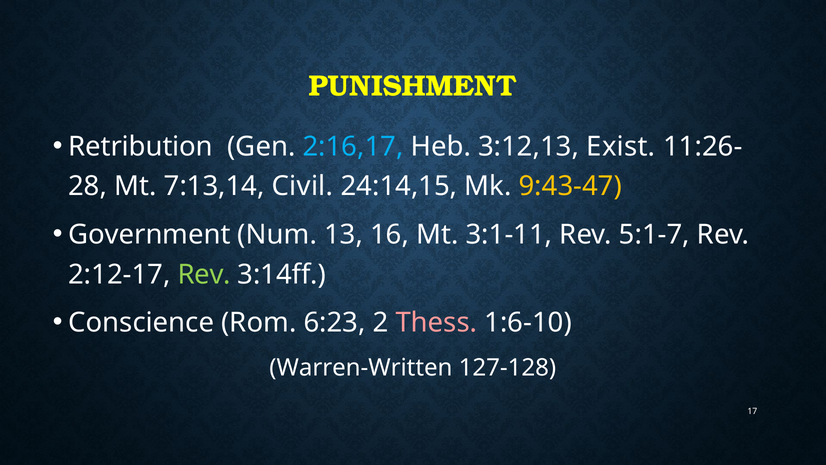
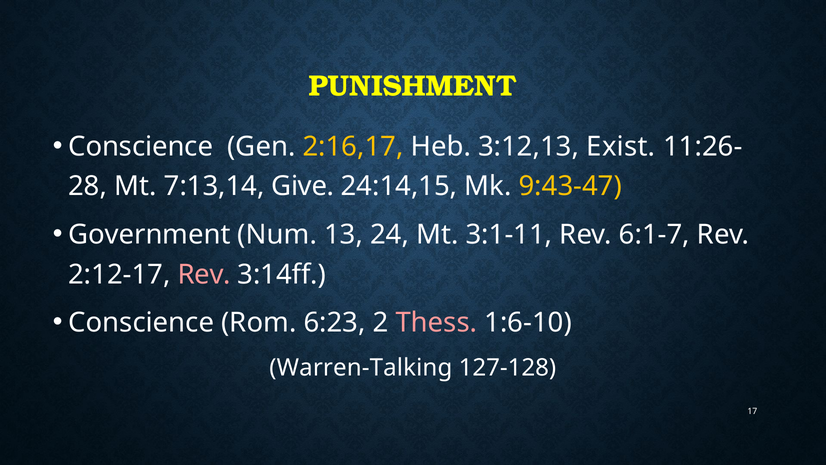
Retribution at (141, 147): Retribution -> Conscience
2:16,17 colour: light blue -> yellow
Civil: Civil -> Give
16: 16 -> 24
5:1-7: 5:1-7 -> 6:1-7
Rev at (204, 274) colour: light green -> pink
Warren-Written: Warren-Written -> Warren-Talking
